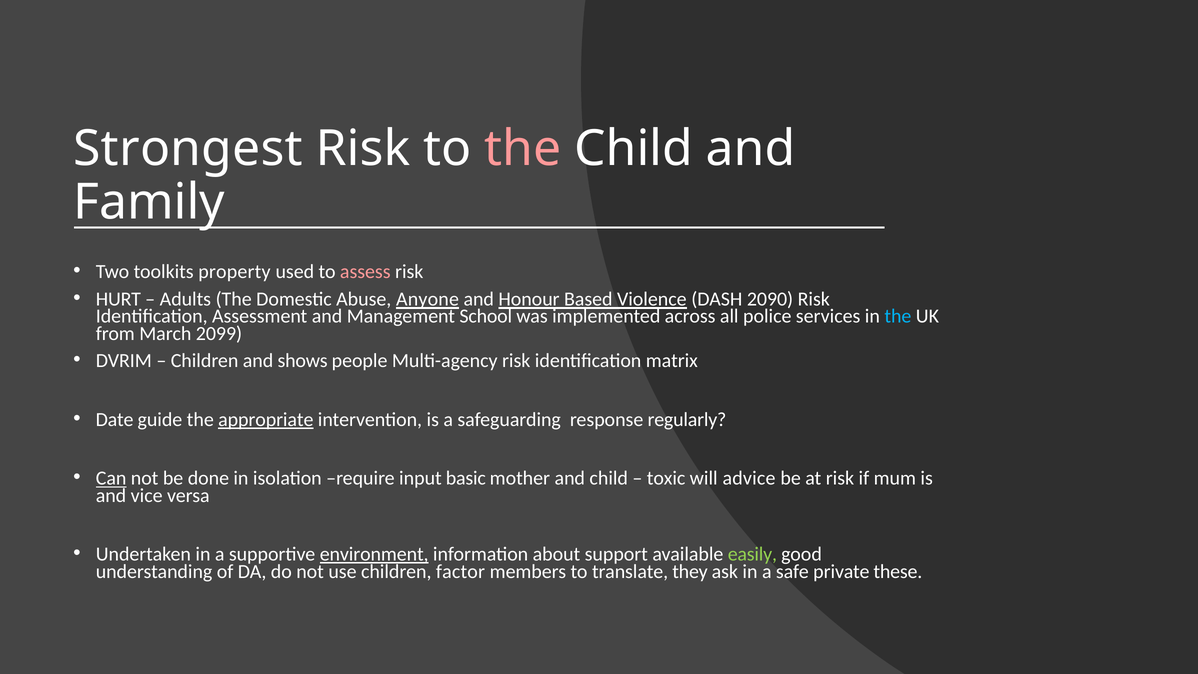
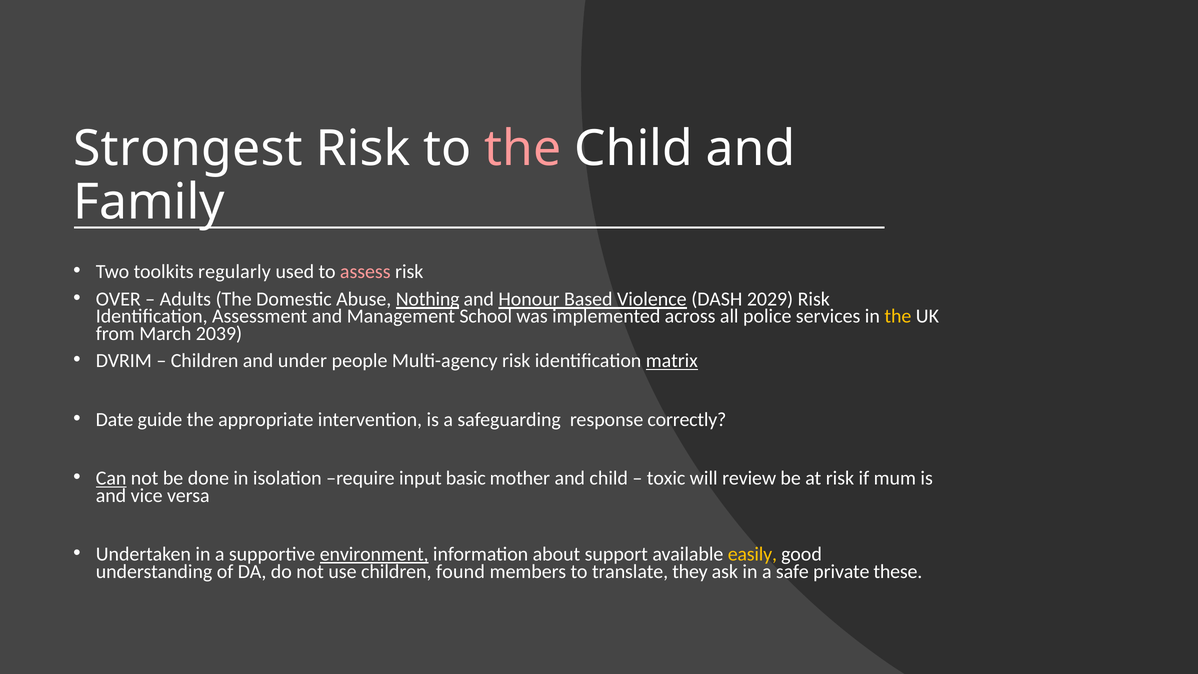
property: property -> regularly
HURT: HURT -> OVER
Anyone: Anyone -> Nothing
2090: 2090 -> 2029
the at (898, 316) colour: light blue -> yellow
2099: 2099 -> 2039
shows: shows -> under
matrix underline: none -> present
appropriate underline: present -> none
regularly: regularly -> correctly
advice: advice -> review
easily colour: light green -> yellow
factor: factor -> found
